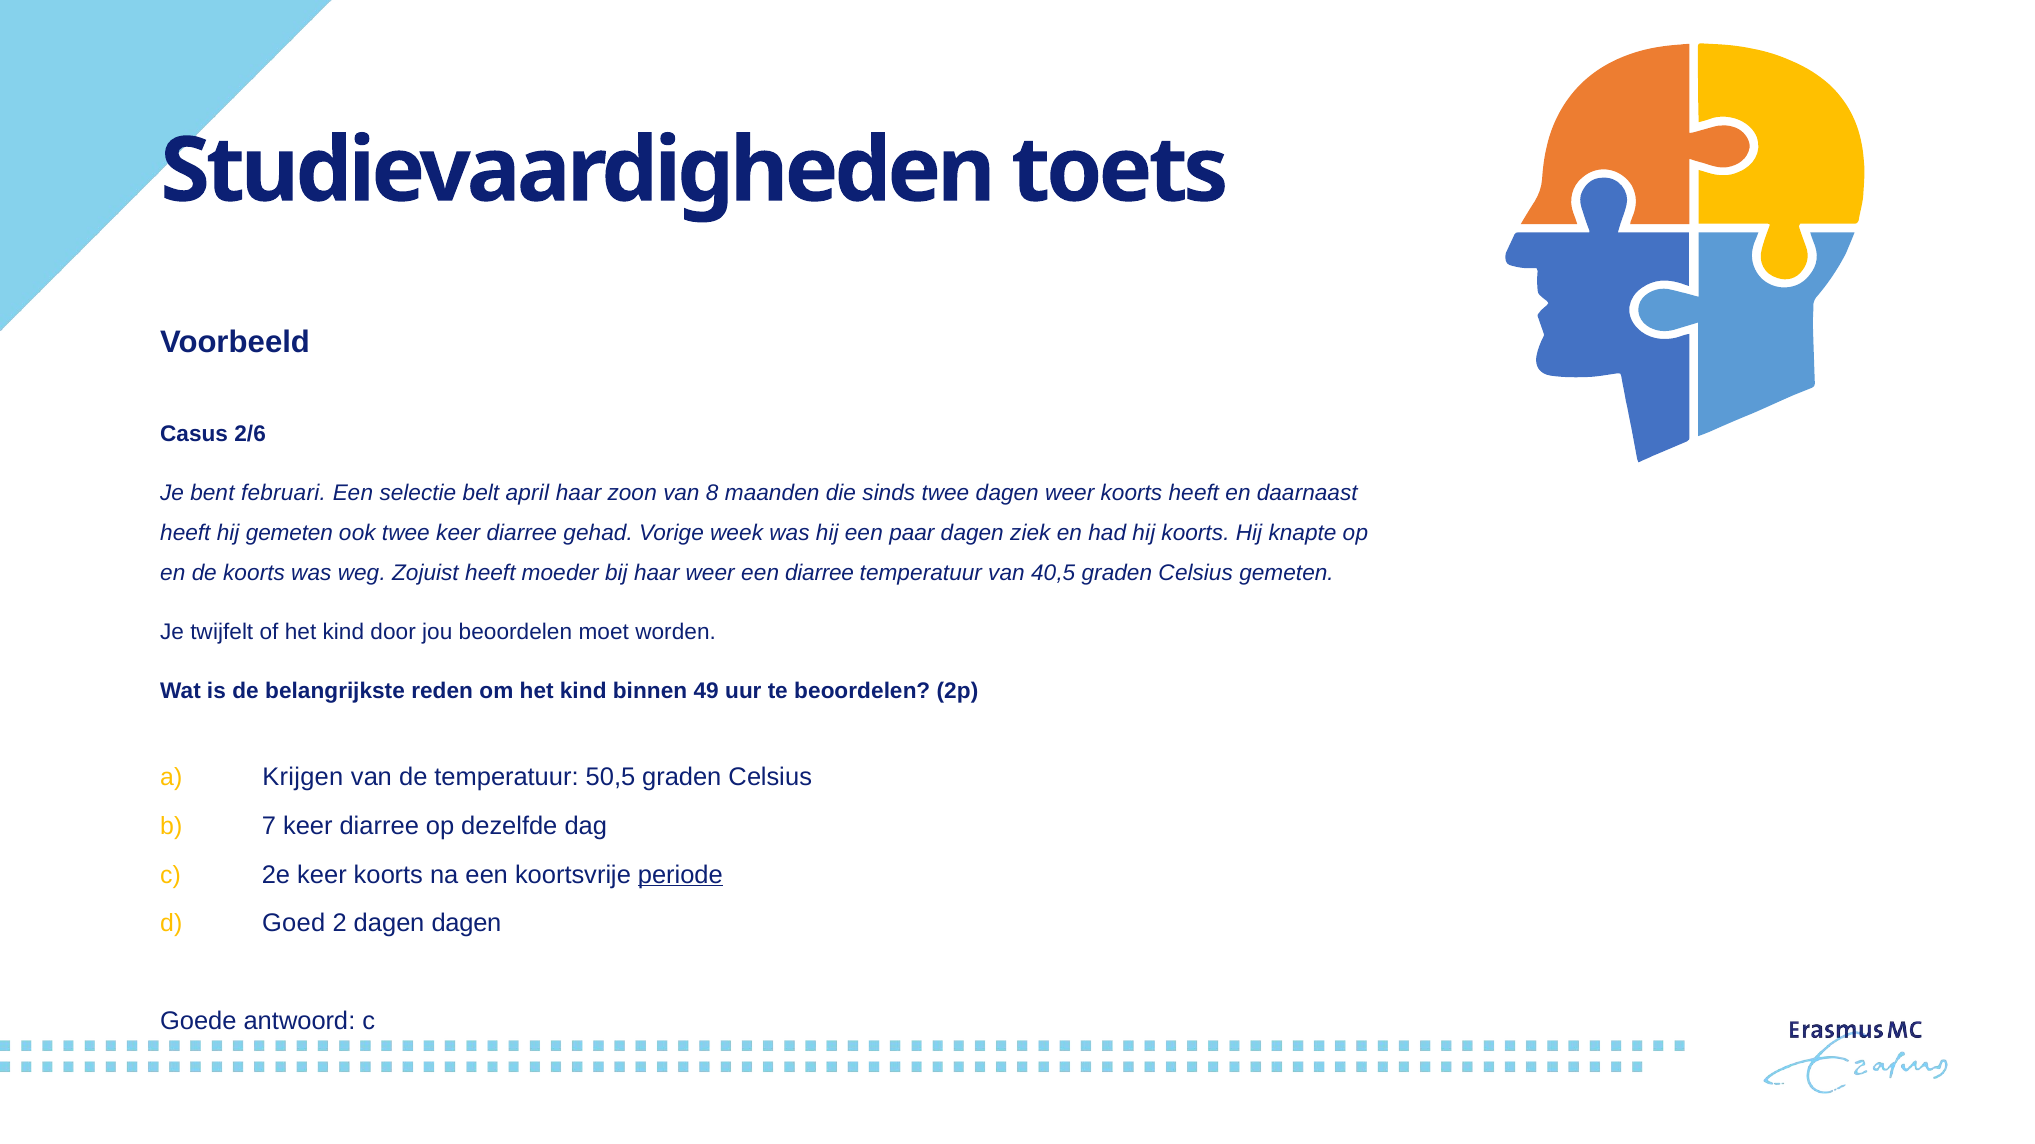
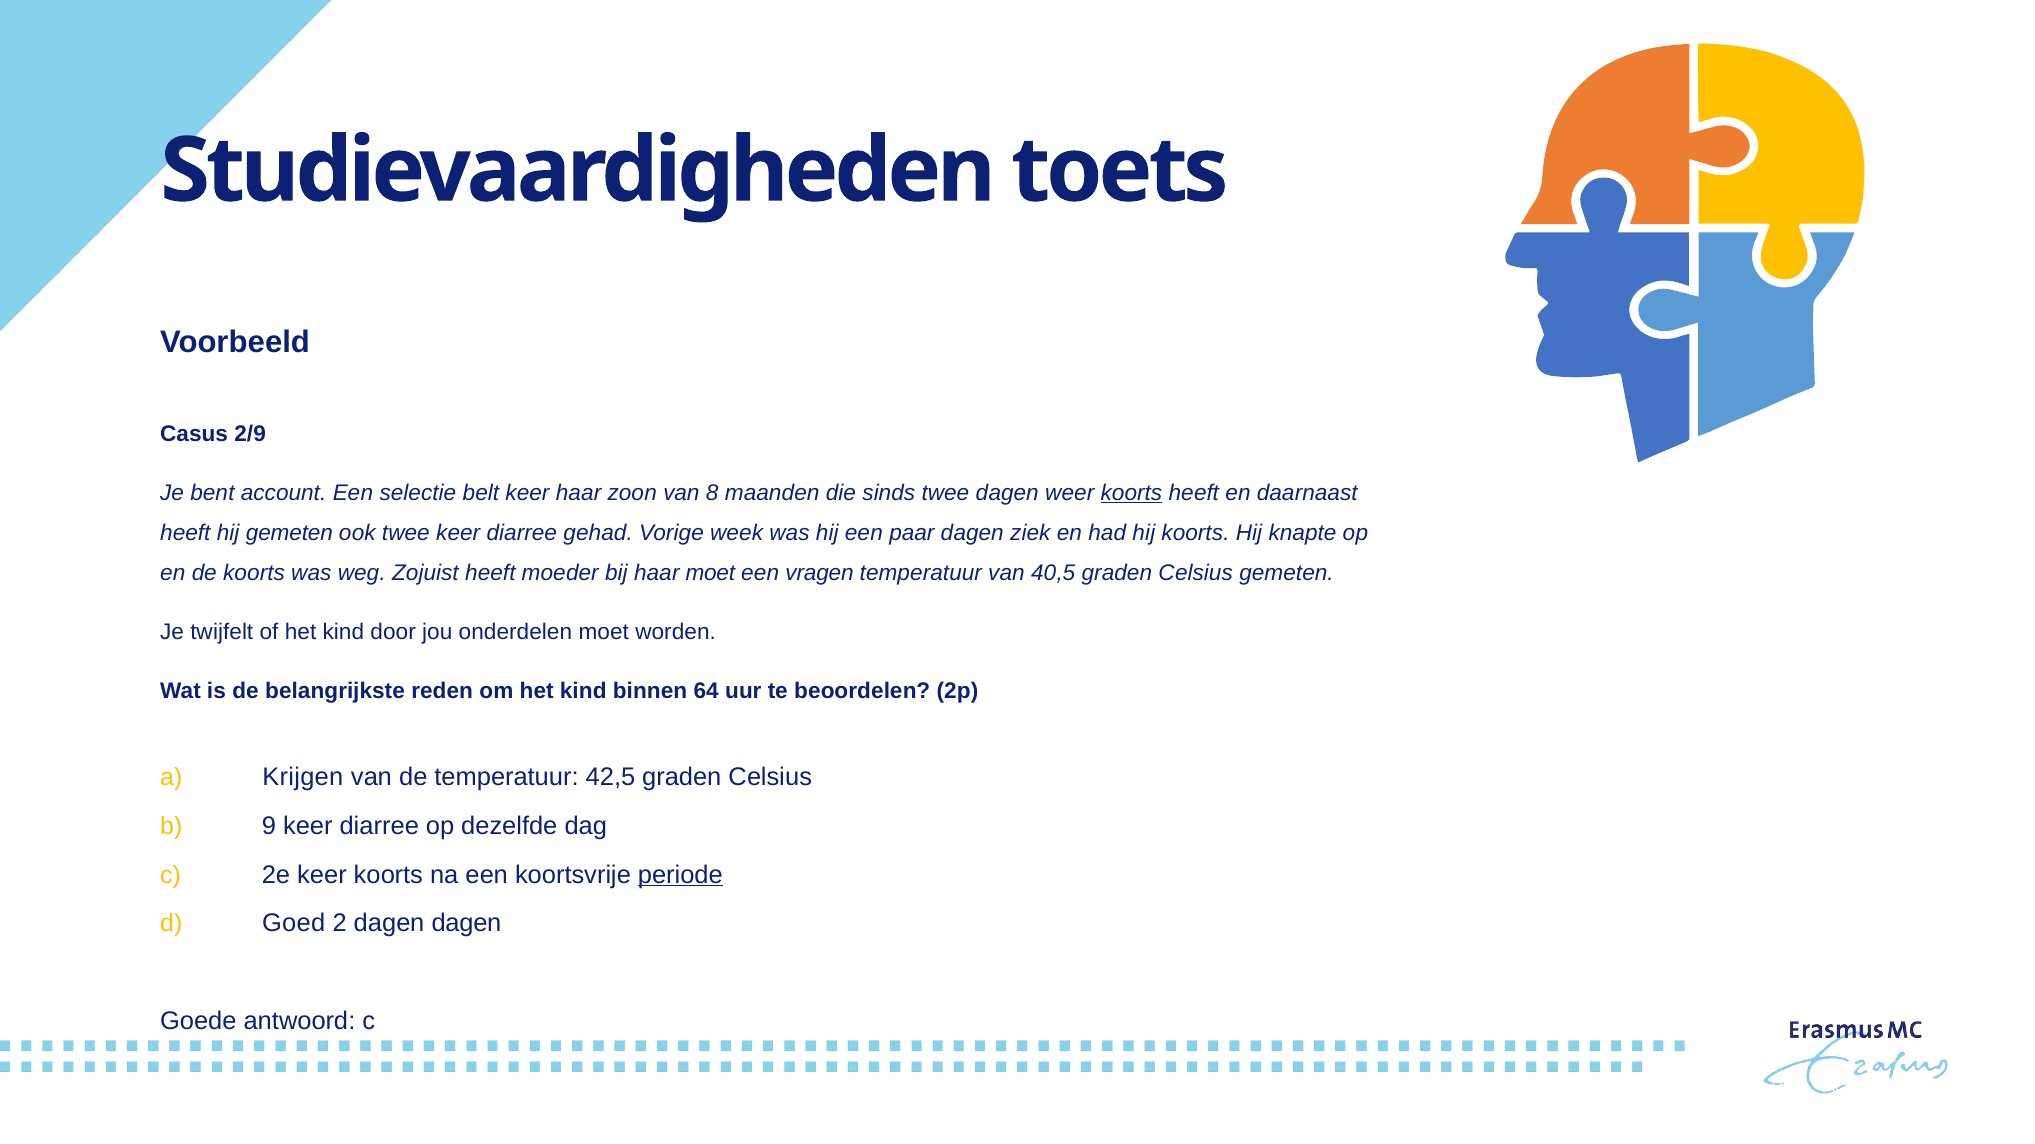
2/6: 2/6 -> 2/9
februari: februari -> account
belt april: april -> keer
koorts at (1131, 493) underline: none -> present
haar weer: weer -> moet
een diarree: diarree -> vragen
jou beoordelen: beoordelen -> onderdelen
49: 49 -> 64
50,5: 50,5 -> 42,5
7: 7 -> 9
